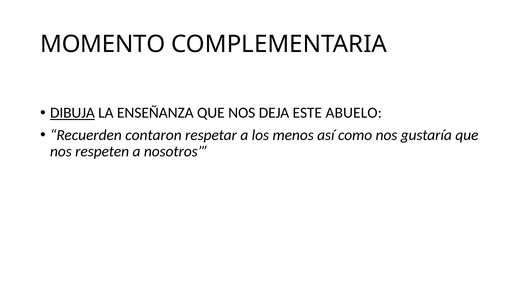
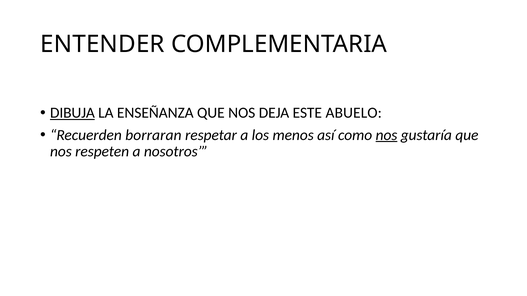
MOMENTO: MOMENTO -> ENTENDER
contaron: contaron -> borraran
nos at (386, 135) underline: none -> present
